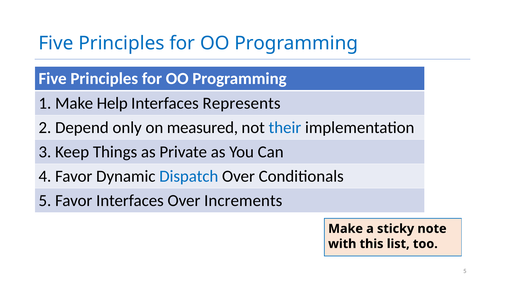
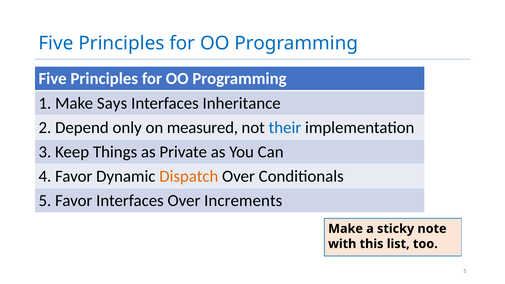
Help: Help -> Says
Represents: Represents -> Inheritance
Dispatch colour: blue -> orange
